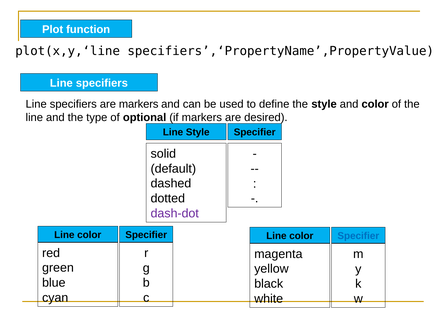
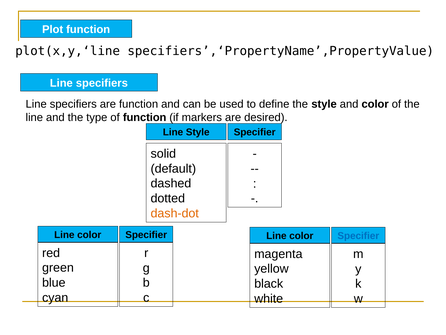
are markers: markers -> function
of optional: optional -> function
dash-dot colour: purple -> orange
